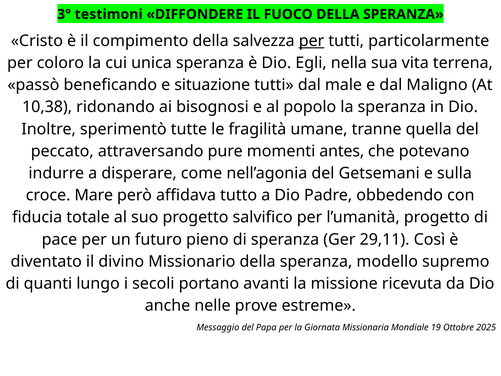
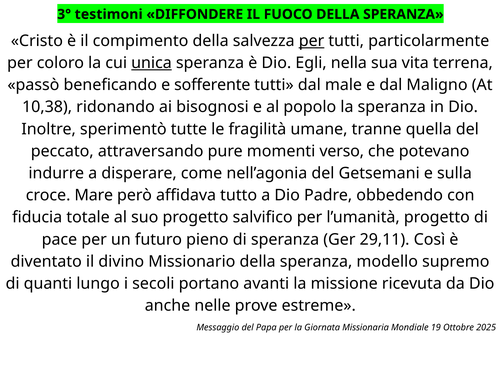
unica underline: none -> present
situazione: situazione -> sofferente
antes: antes -> verso
